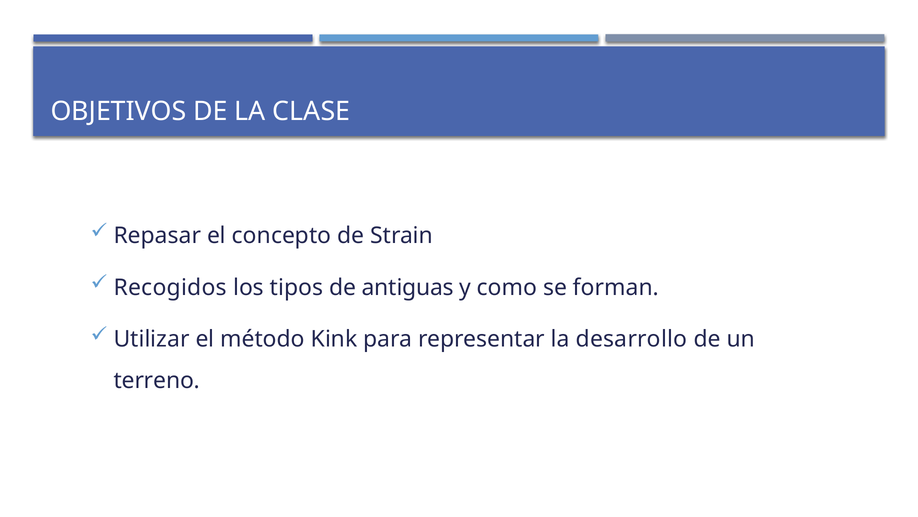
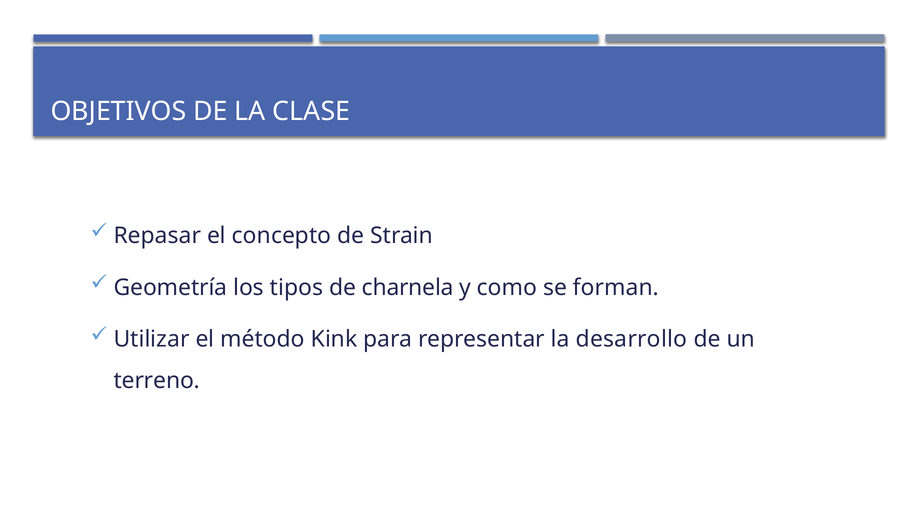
Recogidos: Recogidos -> Geometría
antiguas: antiguas -> charnela
